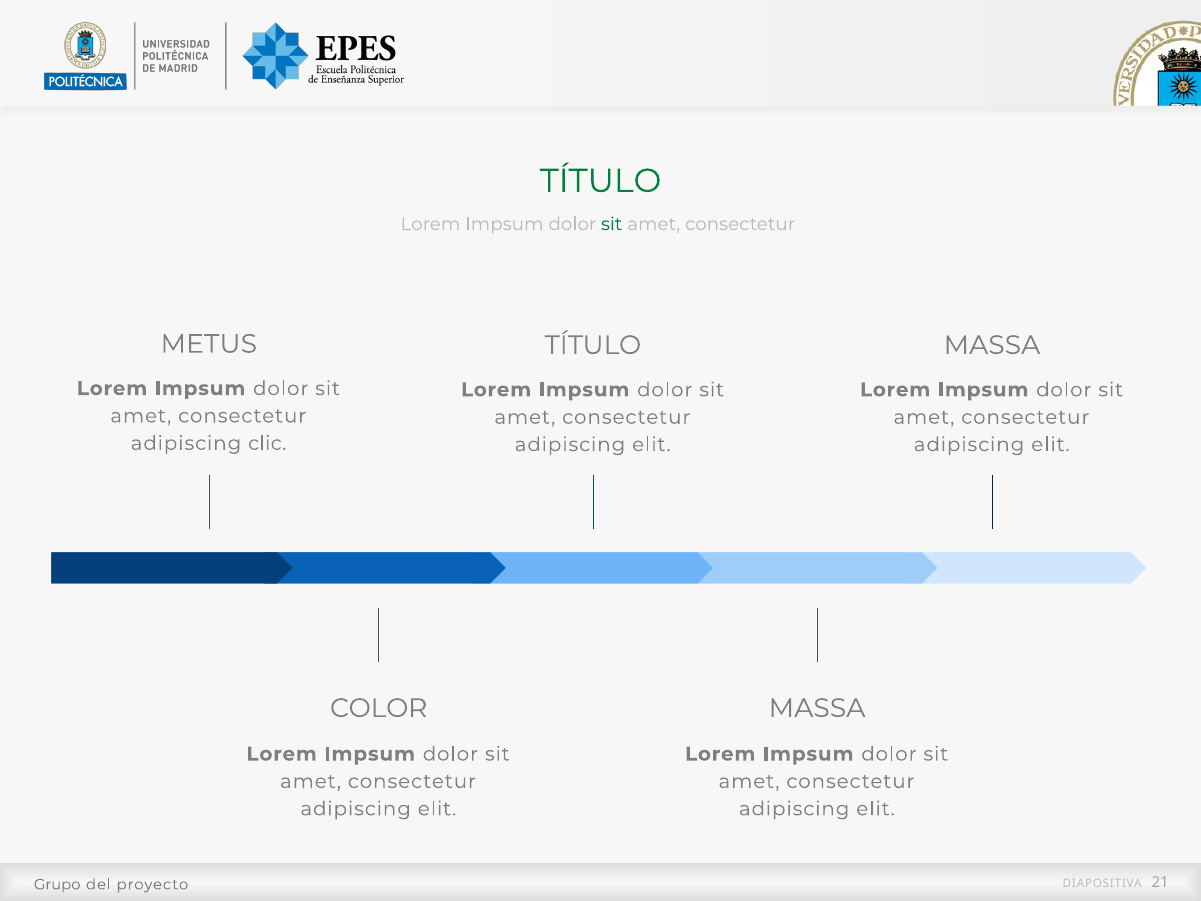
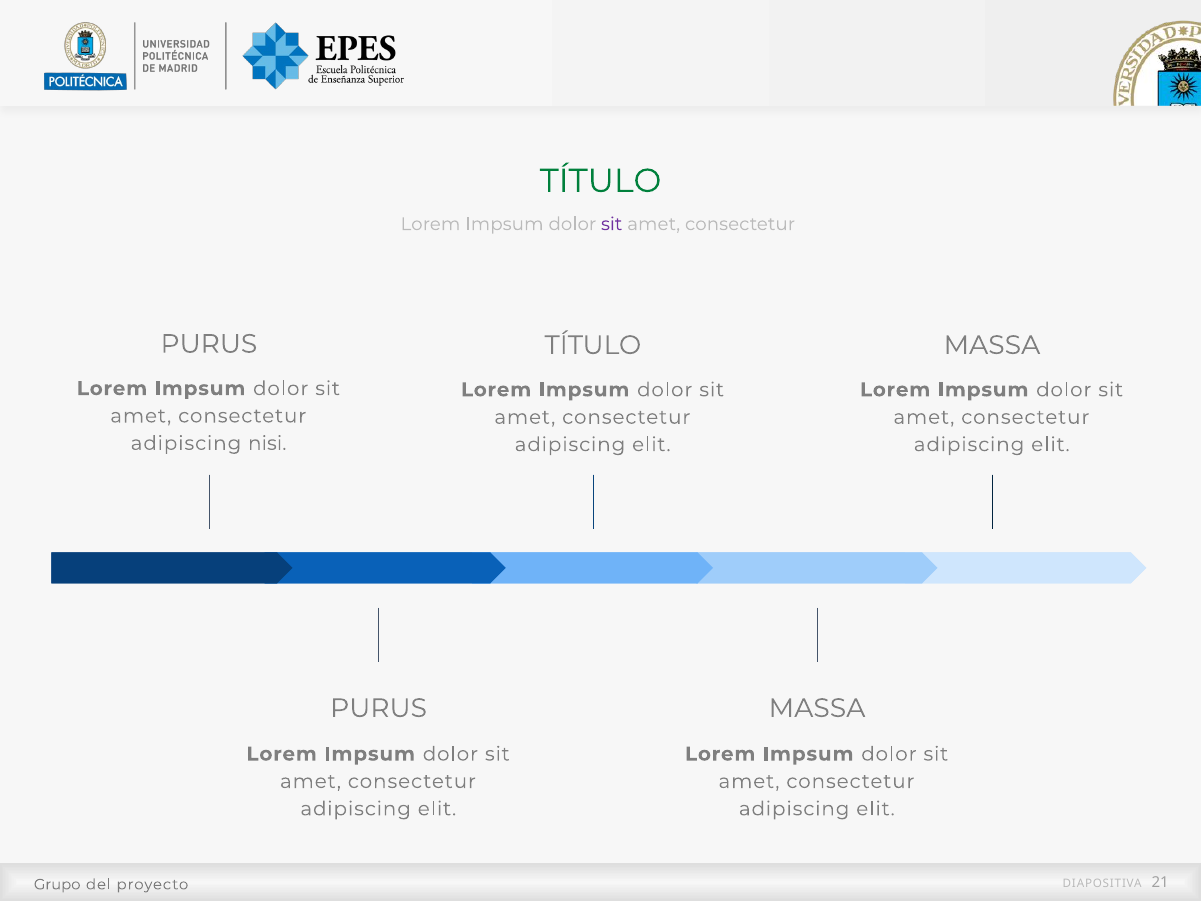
sit at (612, 224) colour: green -> purple
METUS at (209, 344): METUS -> PURUS
clic: clic -> nisi
COLOR at (379, 708): COLOR -> PURUS
